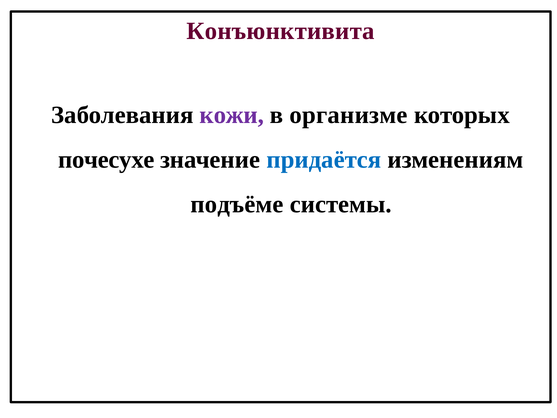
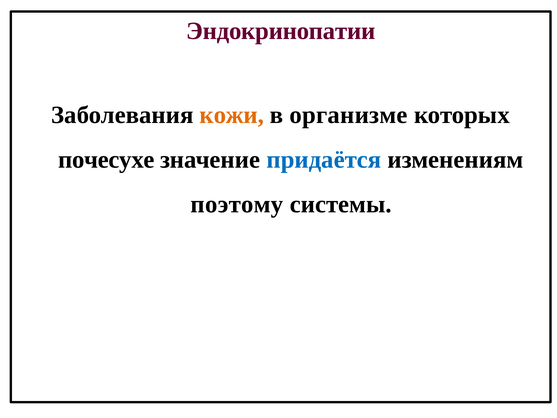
Конъюнктивита: Конъюнктивита -> Эндокринопатии
кожи colour: purple -> orange
подъёме: подъёме -> поэтому
